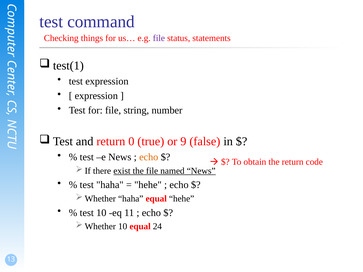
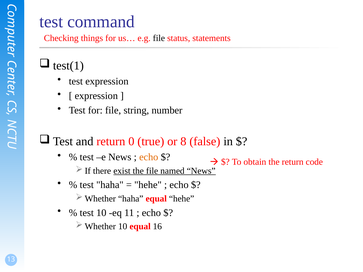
file at (159, 38) colour: purple -> black
9: 9 -> 8
24: 24 -> 16
